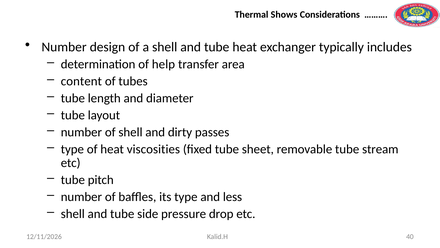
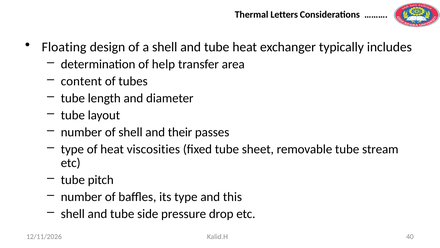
Shows: Shows -> Letters
Number at (64, 47): Number -> Floating
dirty: dirty -> their
less: less -> this
